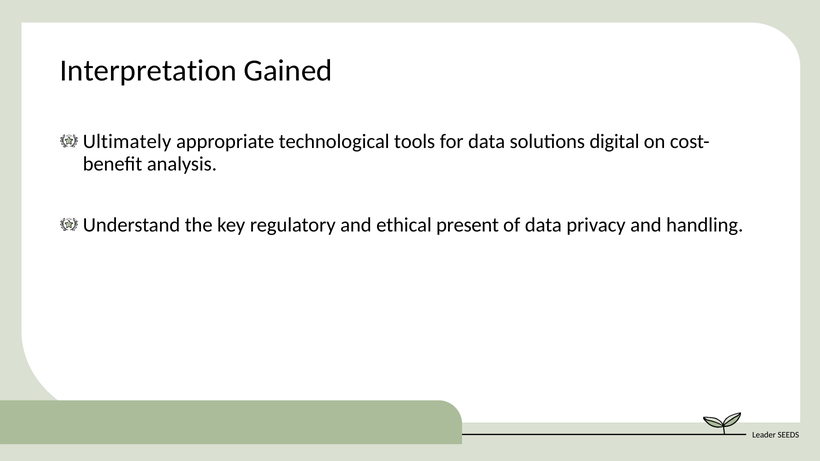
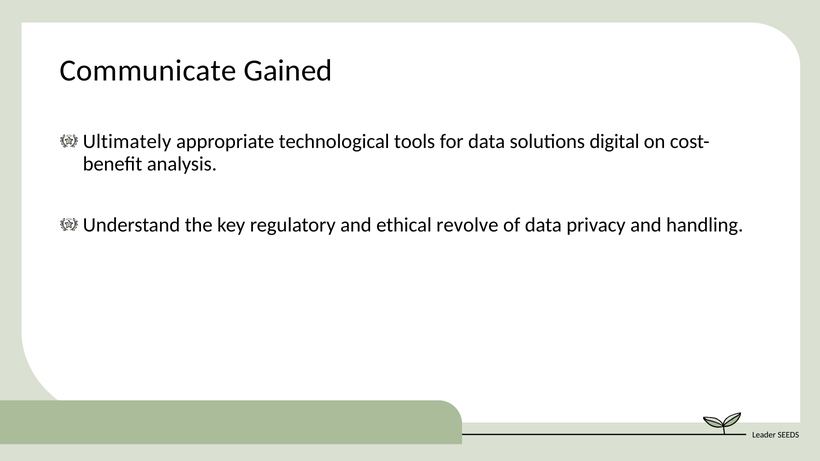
Interpretation: Interpretation -> Communicate
present: present -> revolve
